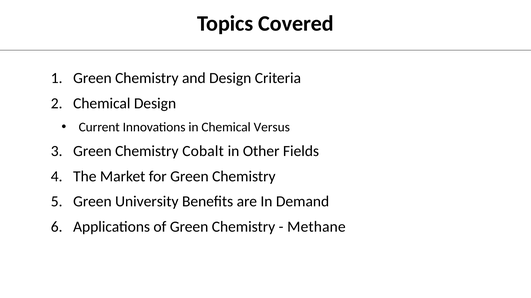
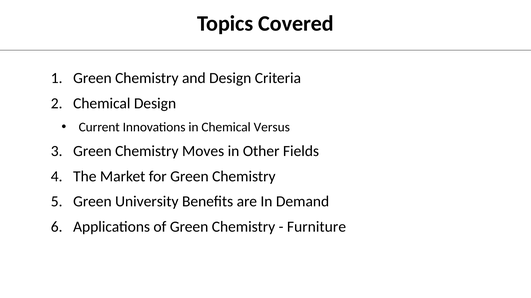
Cobalt: Cobalt -> Moves
Methane: Methane -> Furniture
